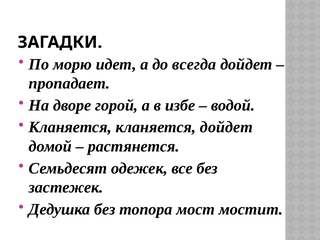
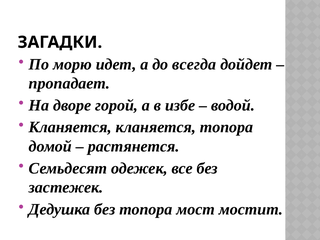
кланяется дойдет: дойдет -> топора
